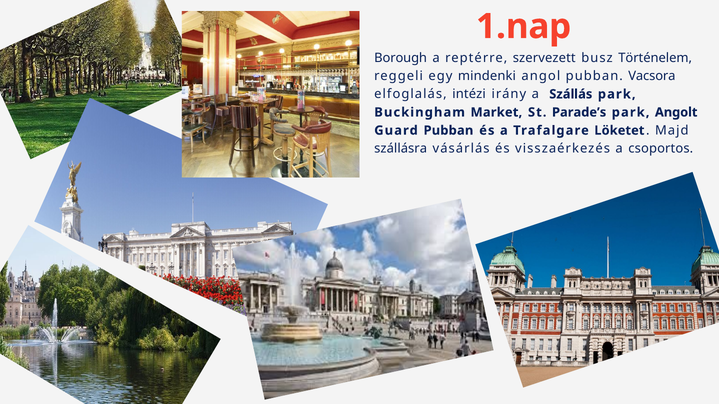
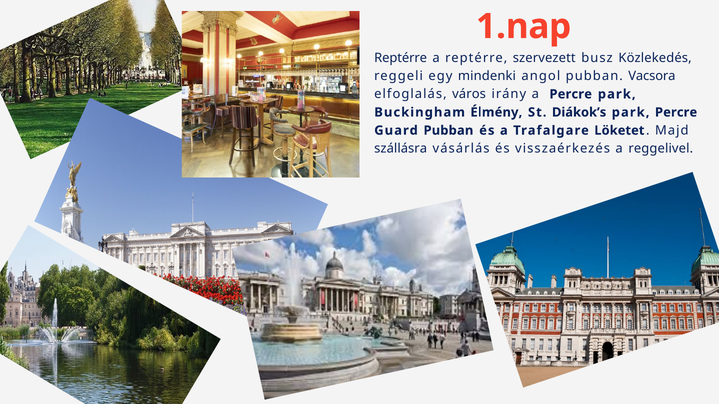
Borough at (401, 58): Borough -> Reptérre
Történelem: Történelem -> Közlekedés
intézi: intézi -> város
a Szállás: Szállás -> Percre
Market: Market -> Élmény
Parade’s: Parade’s -> Diákok’s
park Angolt: Angolt -> Percre
csoportos: csoportos -> reggelivel
